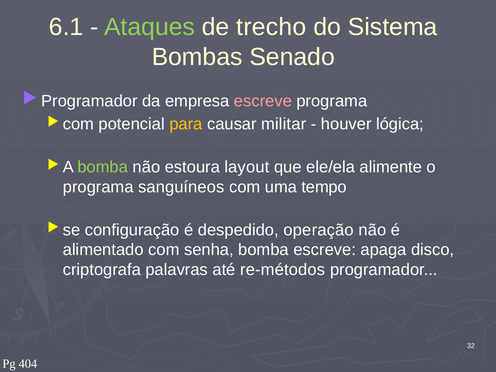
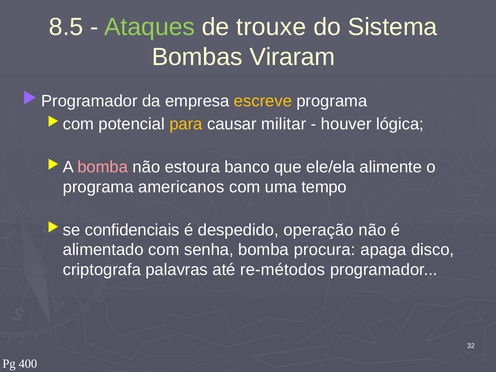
6.1: 6.1 -> 8.5
trecho: trecho -> trouxe
Senado: Senado -> Viraram
escreve at (263, 101) colour: pink -> yellow
bomba at (103, 167) colour: light green -> pink
layout: layout -> banco
sanguíneos: sanguíneos -> americanos
configuração: configuração -> confidenciais
bomba escreve: escreve -> procura
404: 404 -> 400
